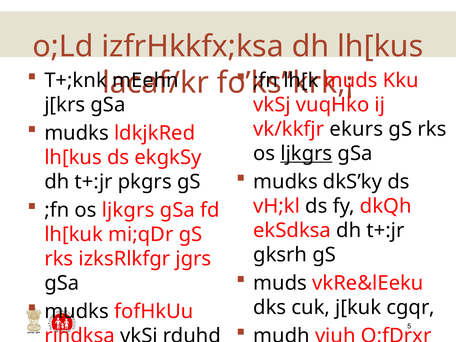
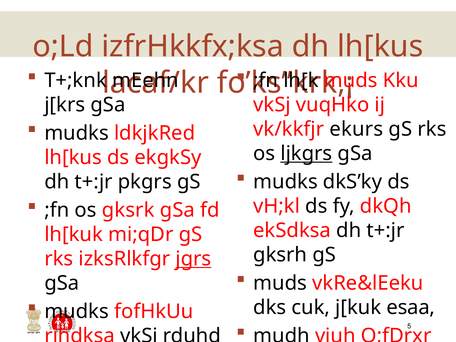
;fn os ljkgrs: ljkgrs -> gksrk
jgrs underline: none -> present
j[kuk cgqr: cgqr -> esaa
